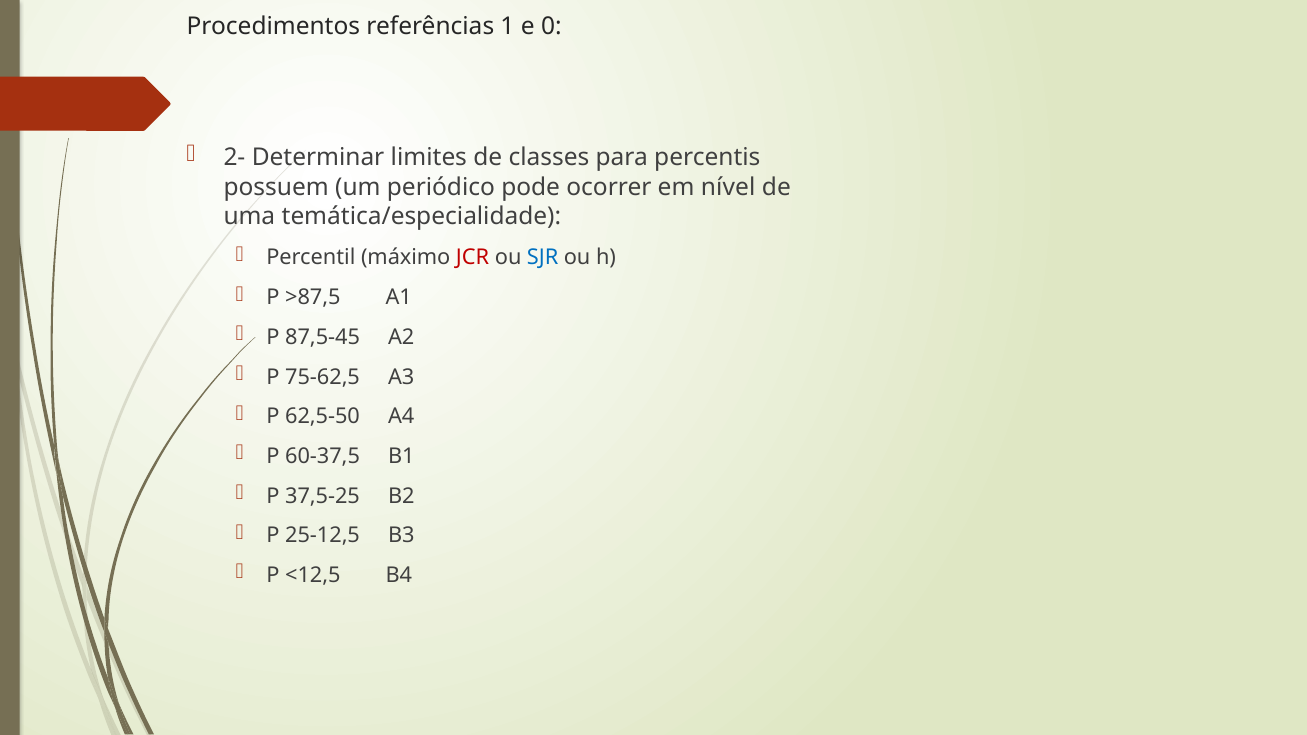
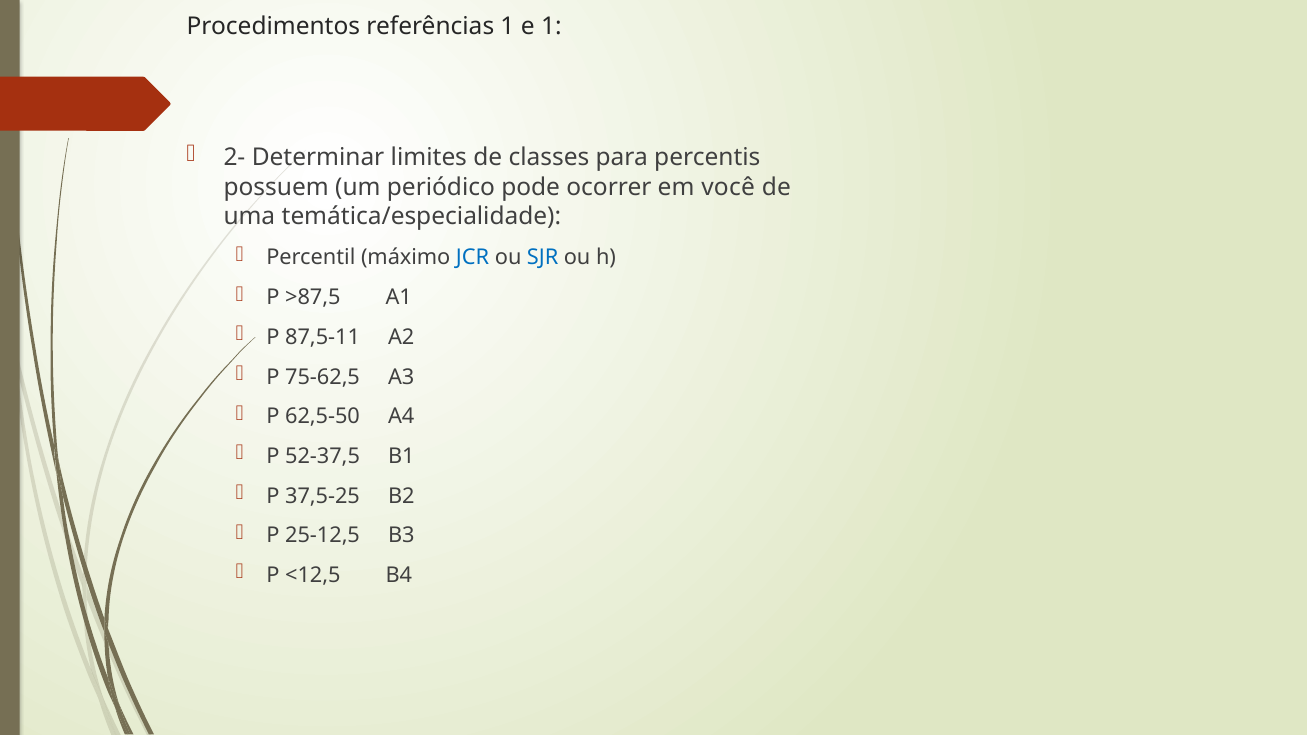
e 0: 0 -> 1
nível: nível -> você
JCR colour: red -> blue
87,5-45: 87,5-45 -> 87,5-11
60-37,5: 60-37,5 -> 52-37,5
